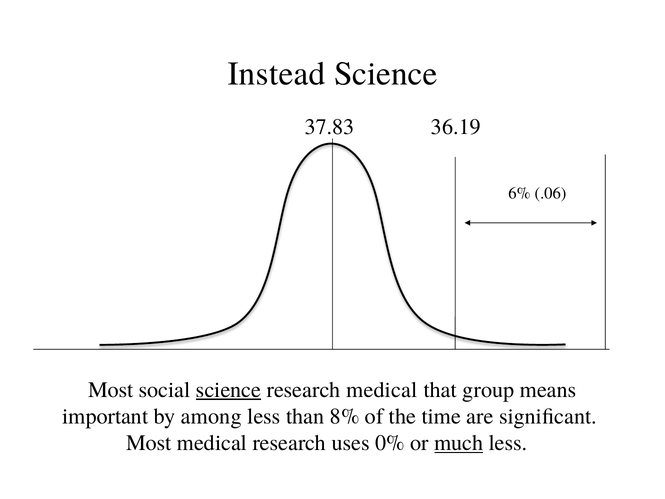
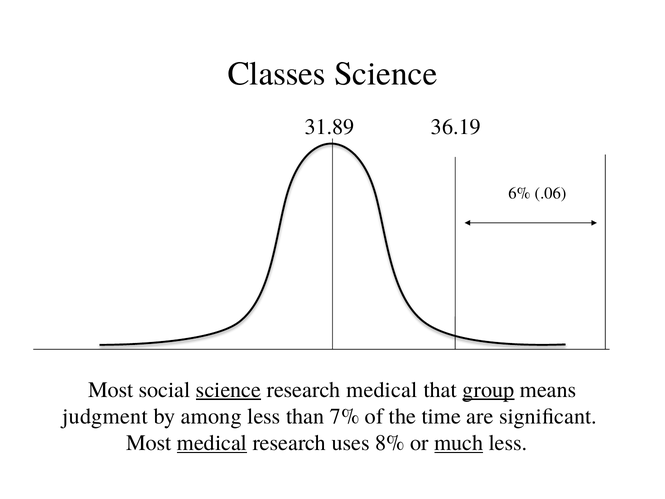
Instead: Instead -> Classes
37.83: 37.83 -> 31.89
group underline: none -> present
important: important -> judgment
8%: 8% -> 7%
medical at (212, 443) underline: none -> present
0%: 0% -> 8%
